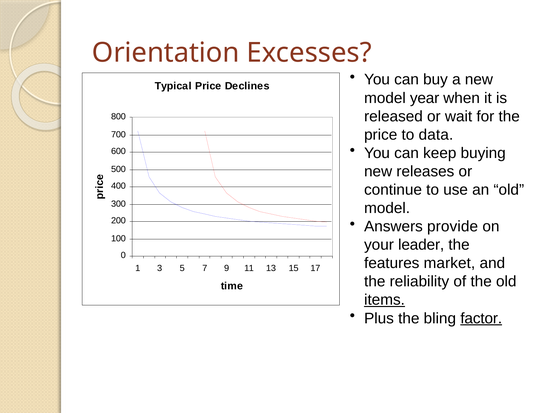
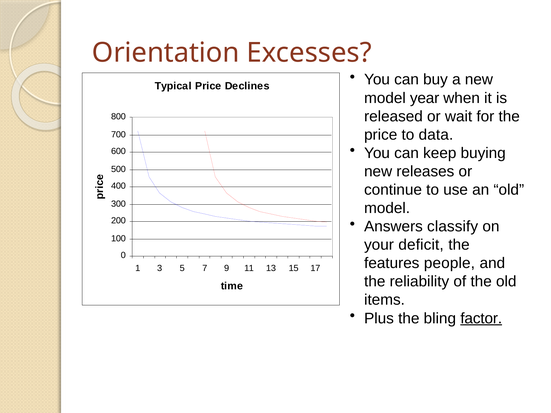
provide: provide -> classify
leader: leader -> deficit
market: market -> people
items underline: present -> none
